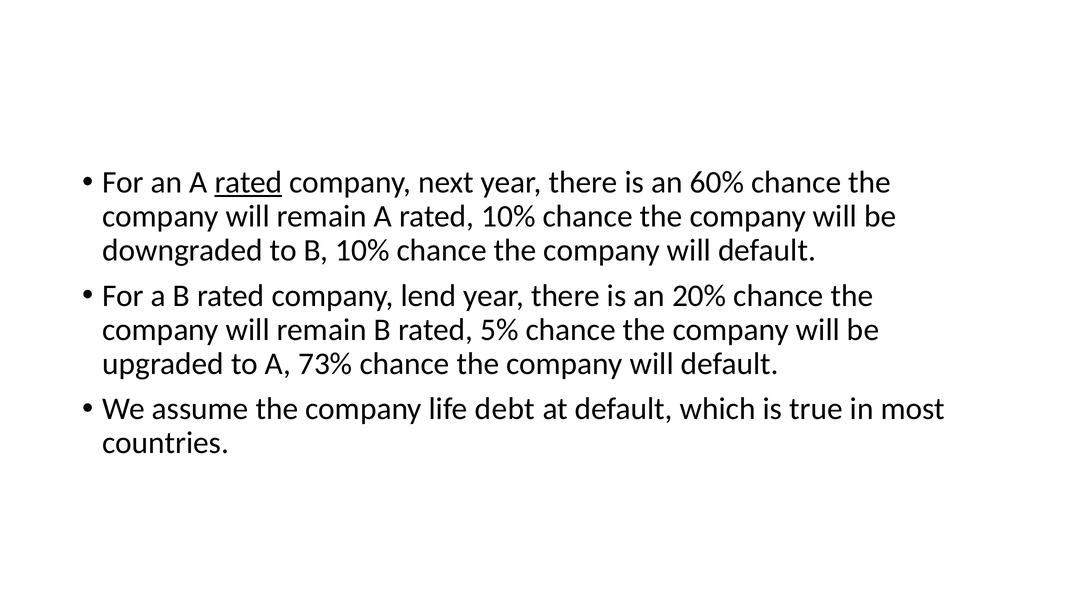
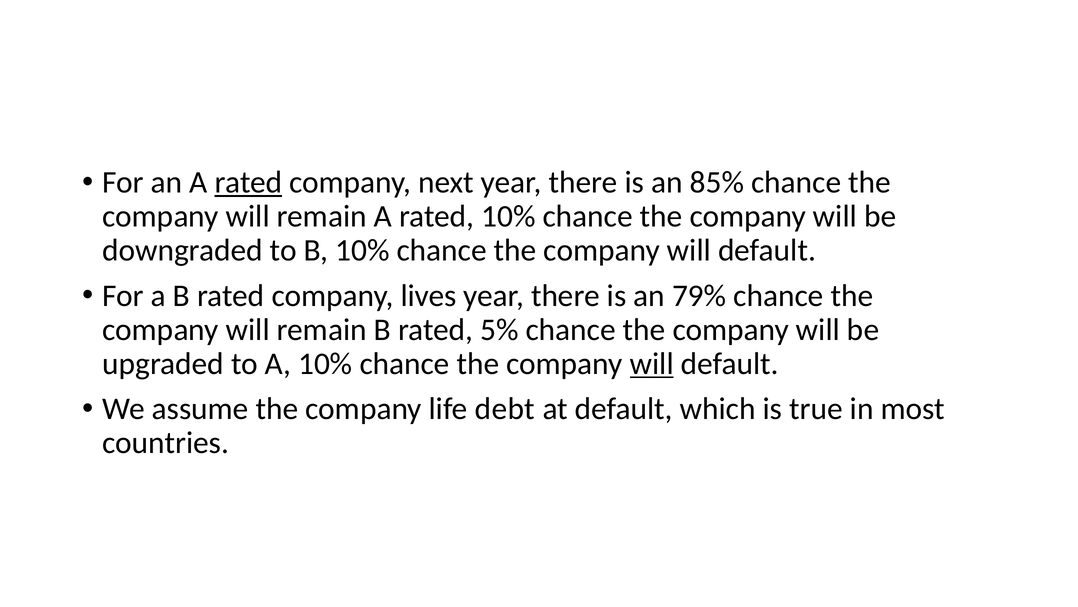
60%: 60% -> 85%
lend: lend -> lives
20%: 20% -> 79%
A 73%: 73% -> 10%
will at (652, 363) underline: none -> present
